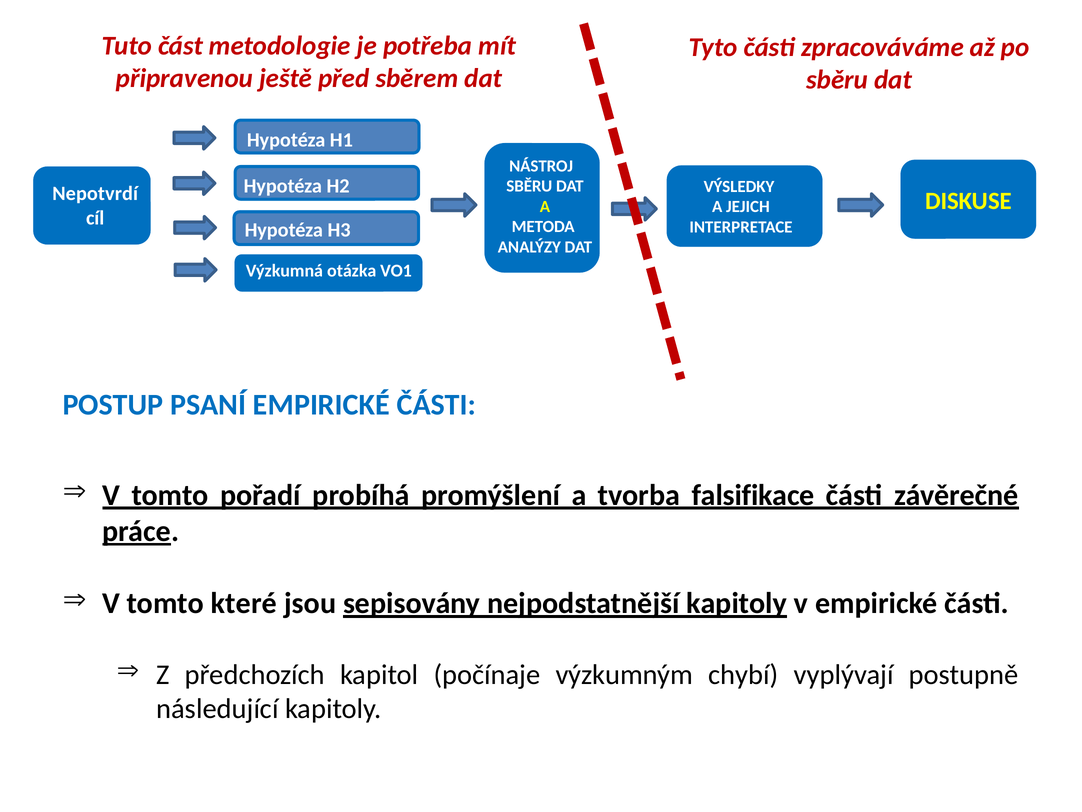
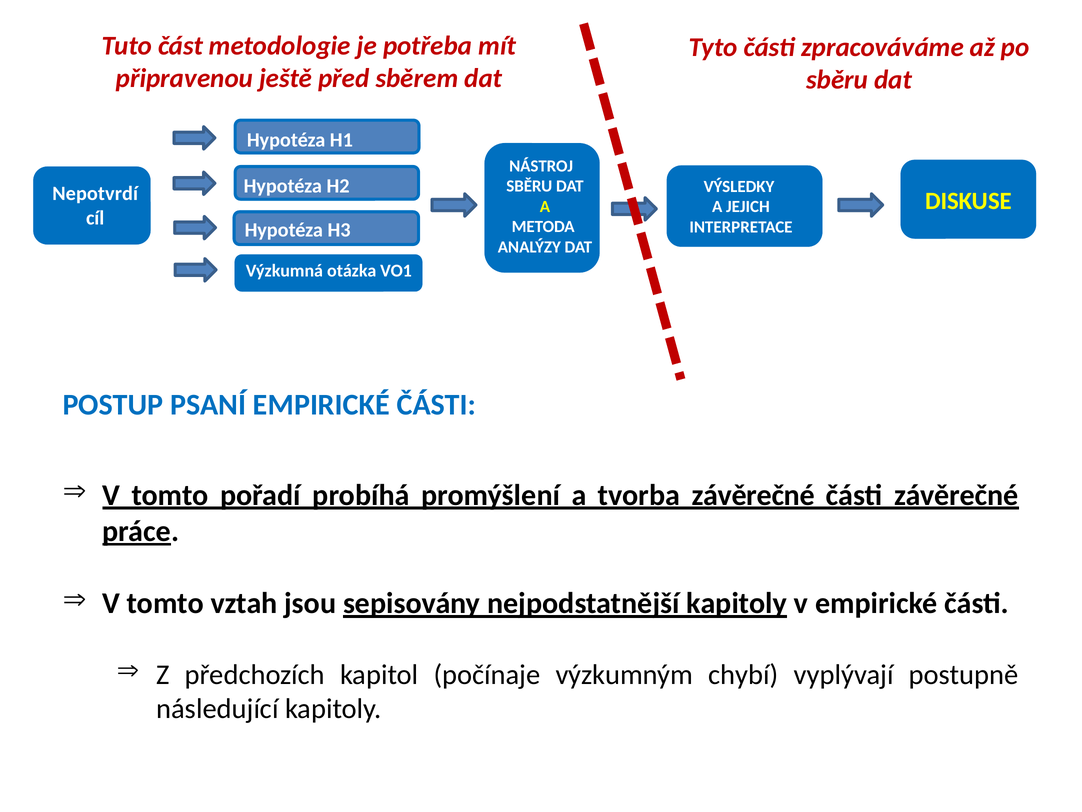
tvorba falsifikace: falsifikace -> závěrečné
které: které -> vztah
